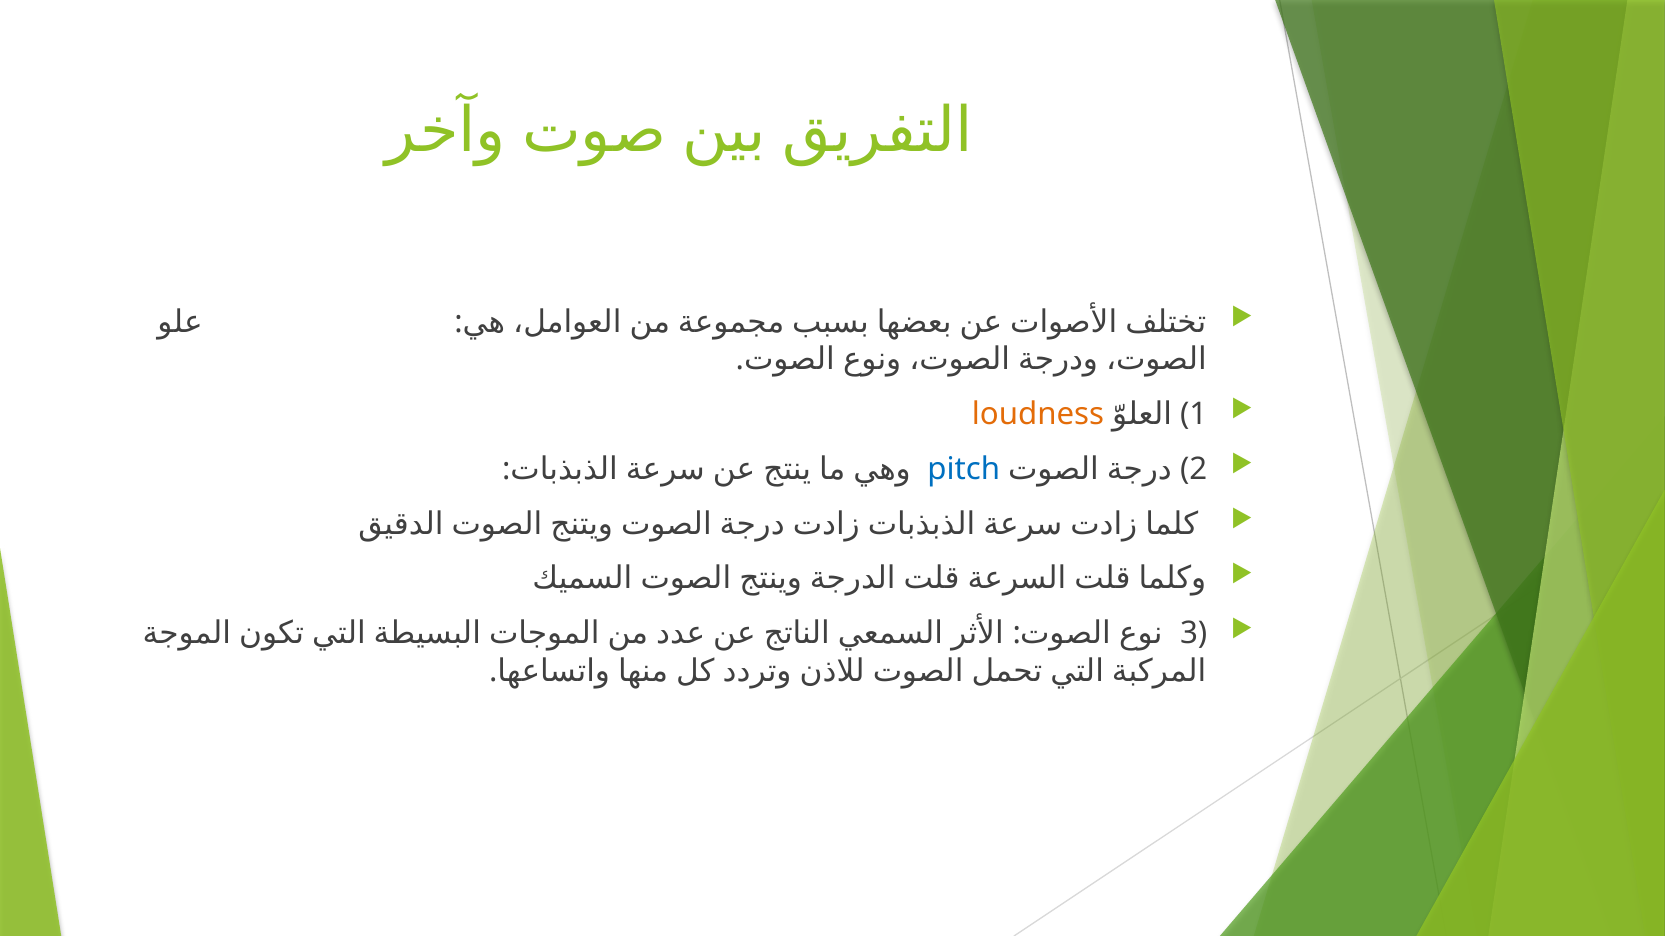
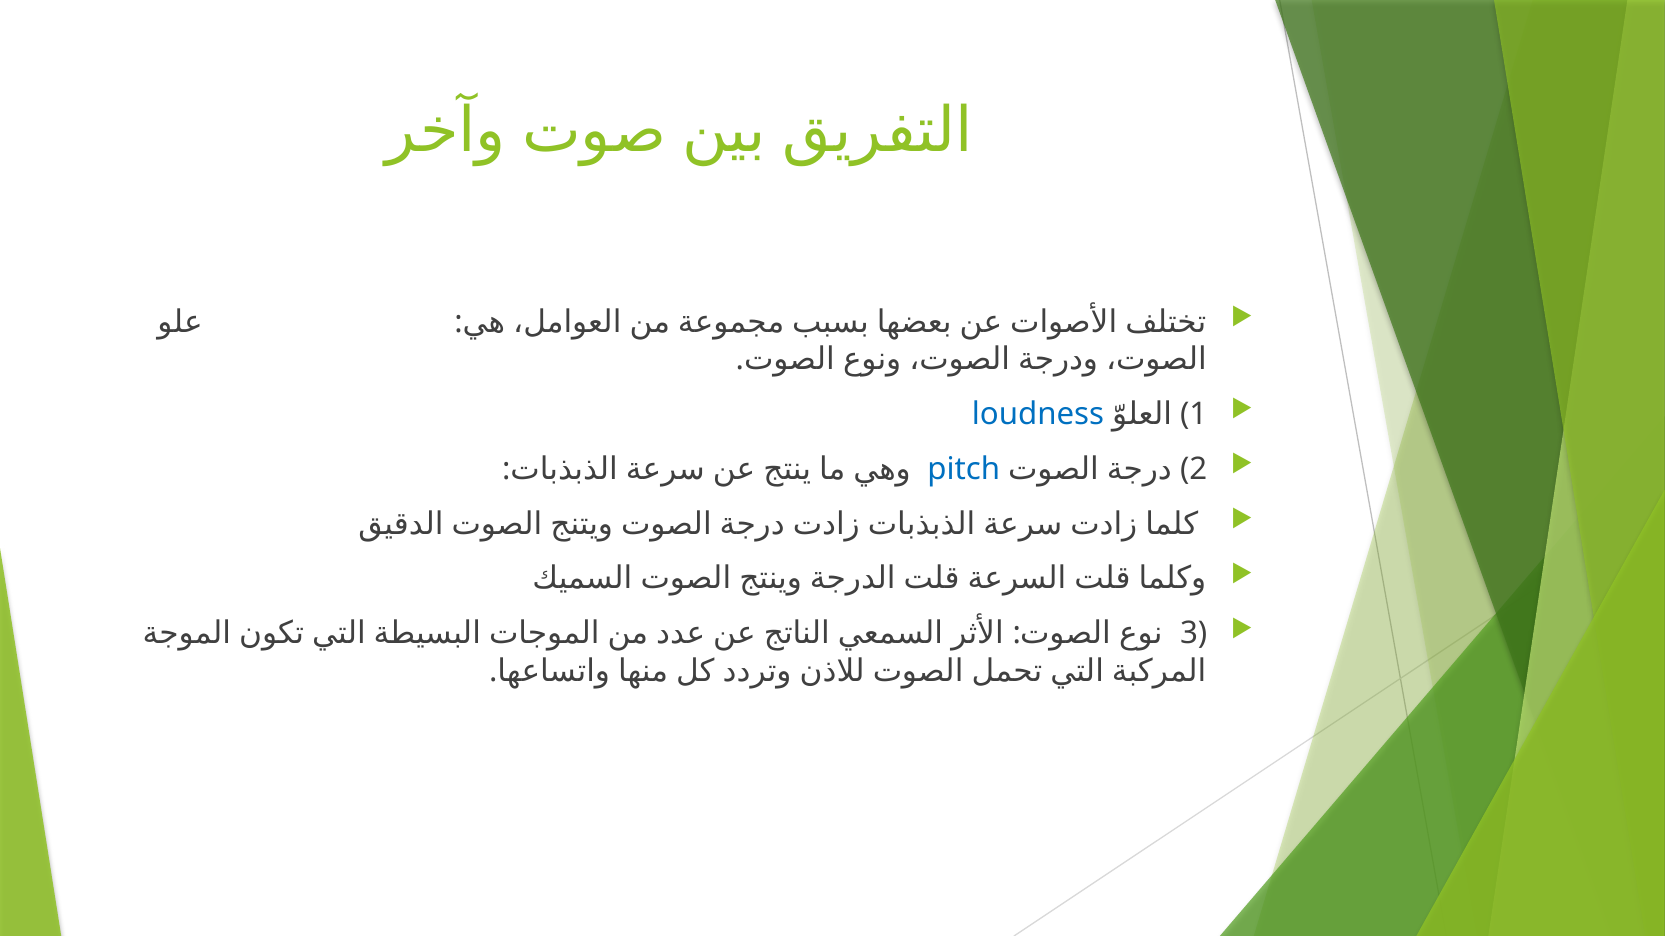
loudness colour: orange -> blue
